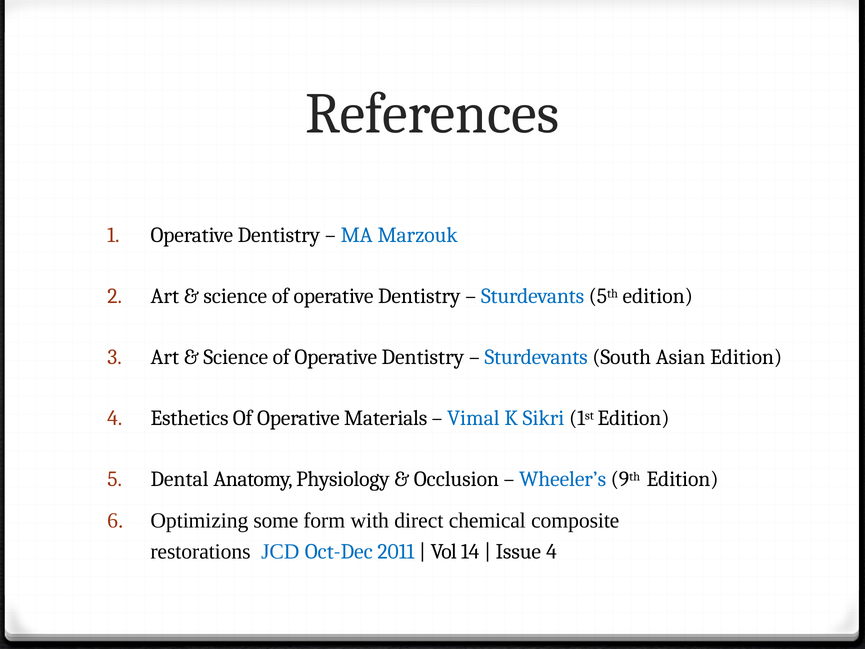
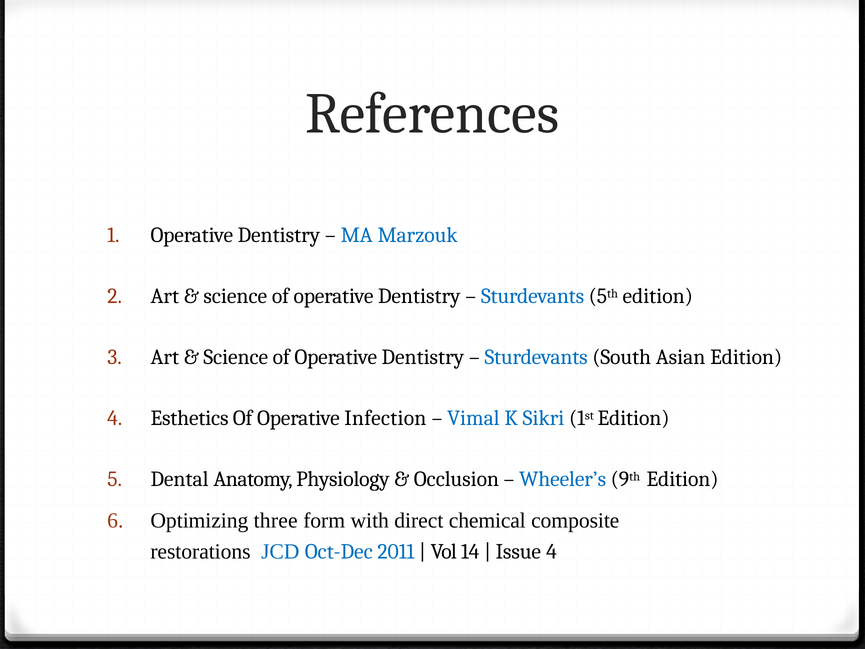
Materials: Materials -> Infection
some: some -> three
